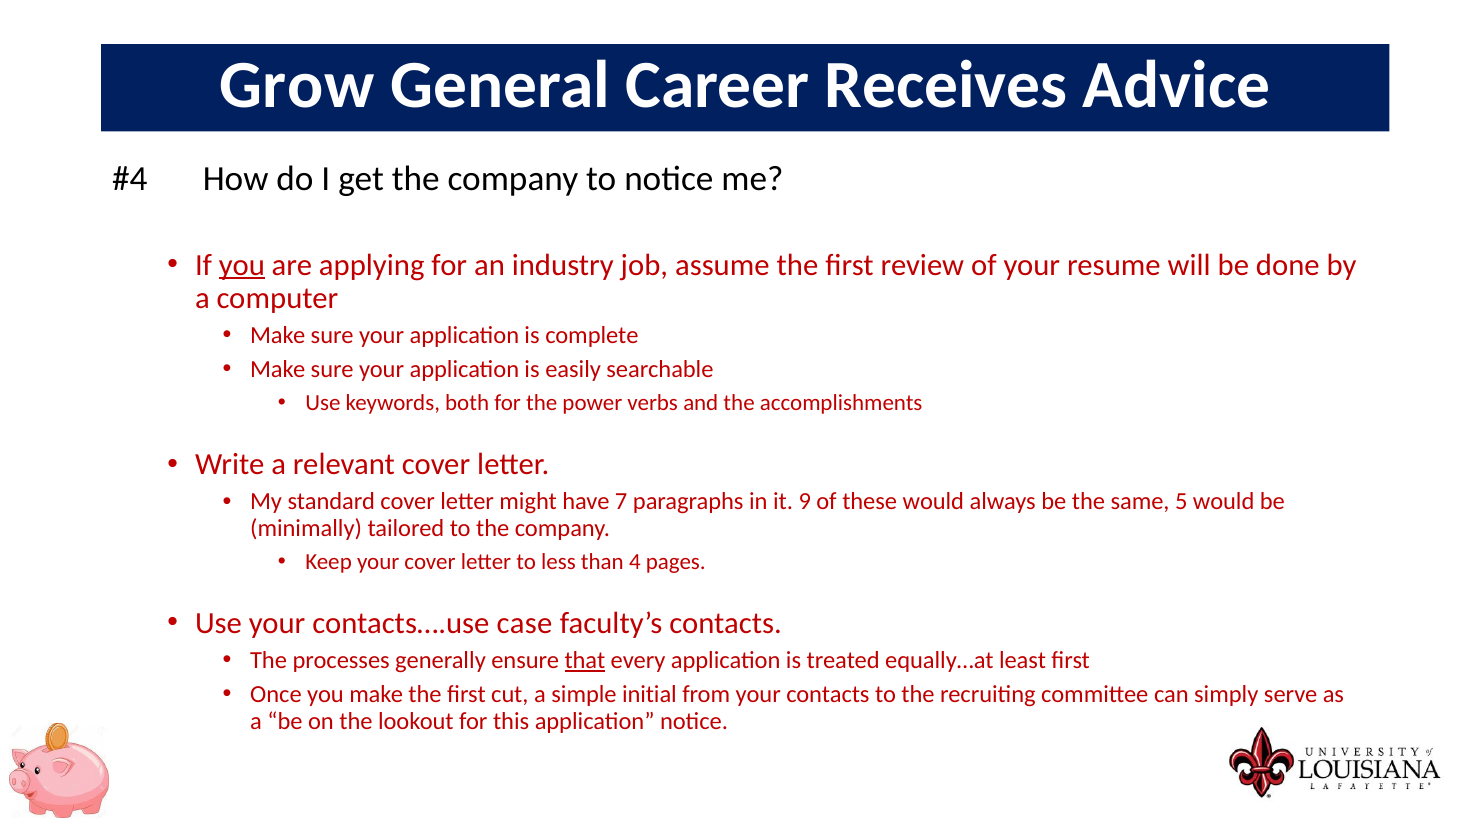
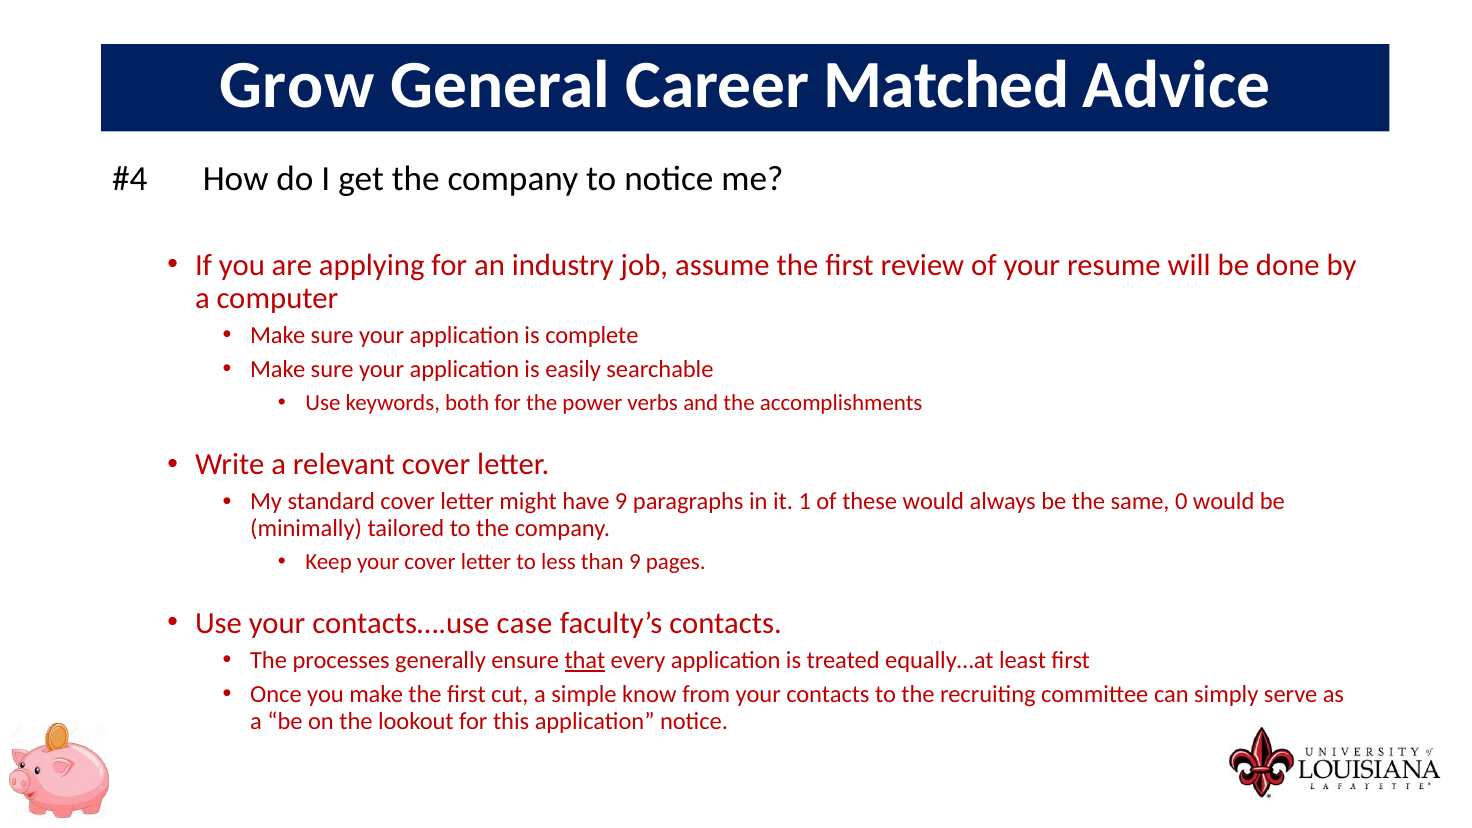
Receives: Receives -> Matched
you at (242, 265) underline: present -> none
have 7: 7 -> 9
9: 9 -> 1
5: 5 -> 0
than 4: 4 -> 9
initial: initial -> know
